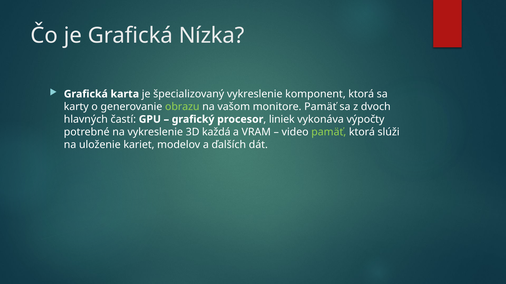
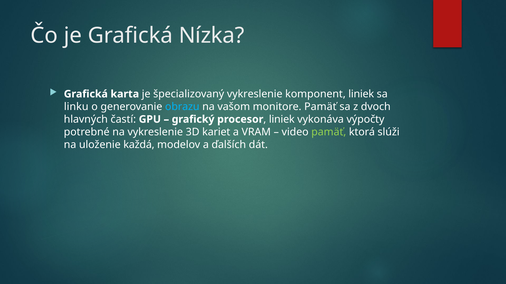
komponent ktorá: ktorá -> liniek
karty: karty -> linku
obrazu colour: light green -> light blue
každá: každá -> kariet
kariet: kariet -> každá
